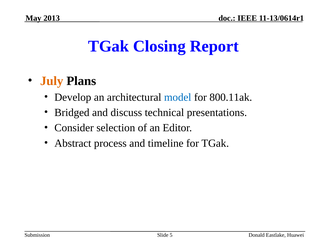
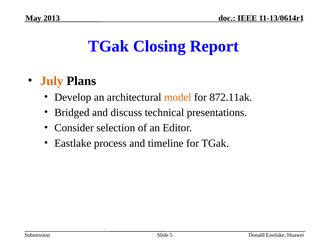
model colour: blue -> orange
800.11ak: 800.11ak -> 872.11ak
Abstract at (73, 143): Abstract -> Eastlake
